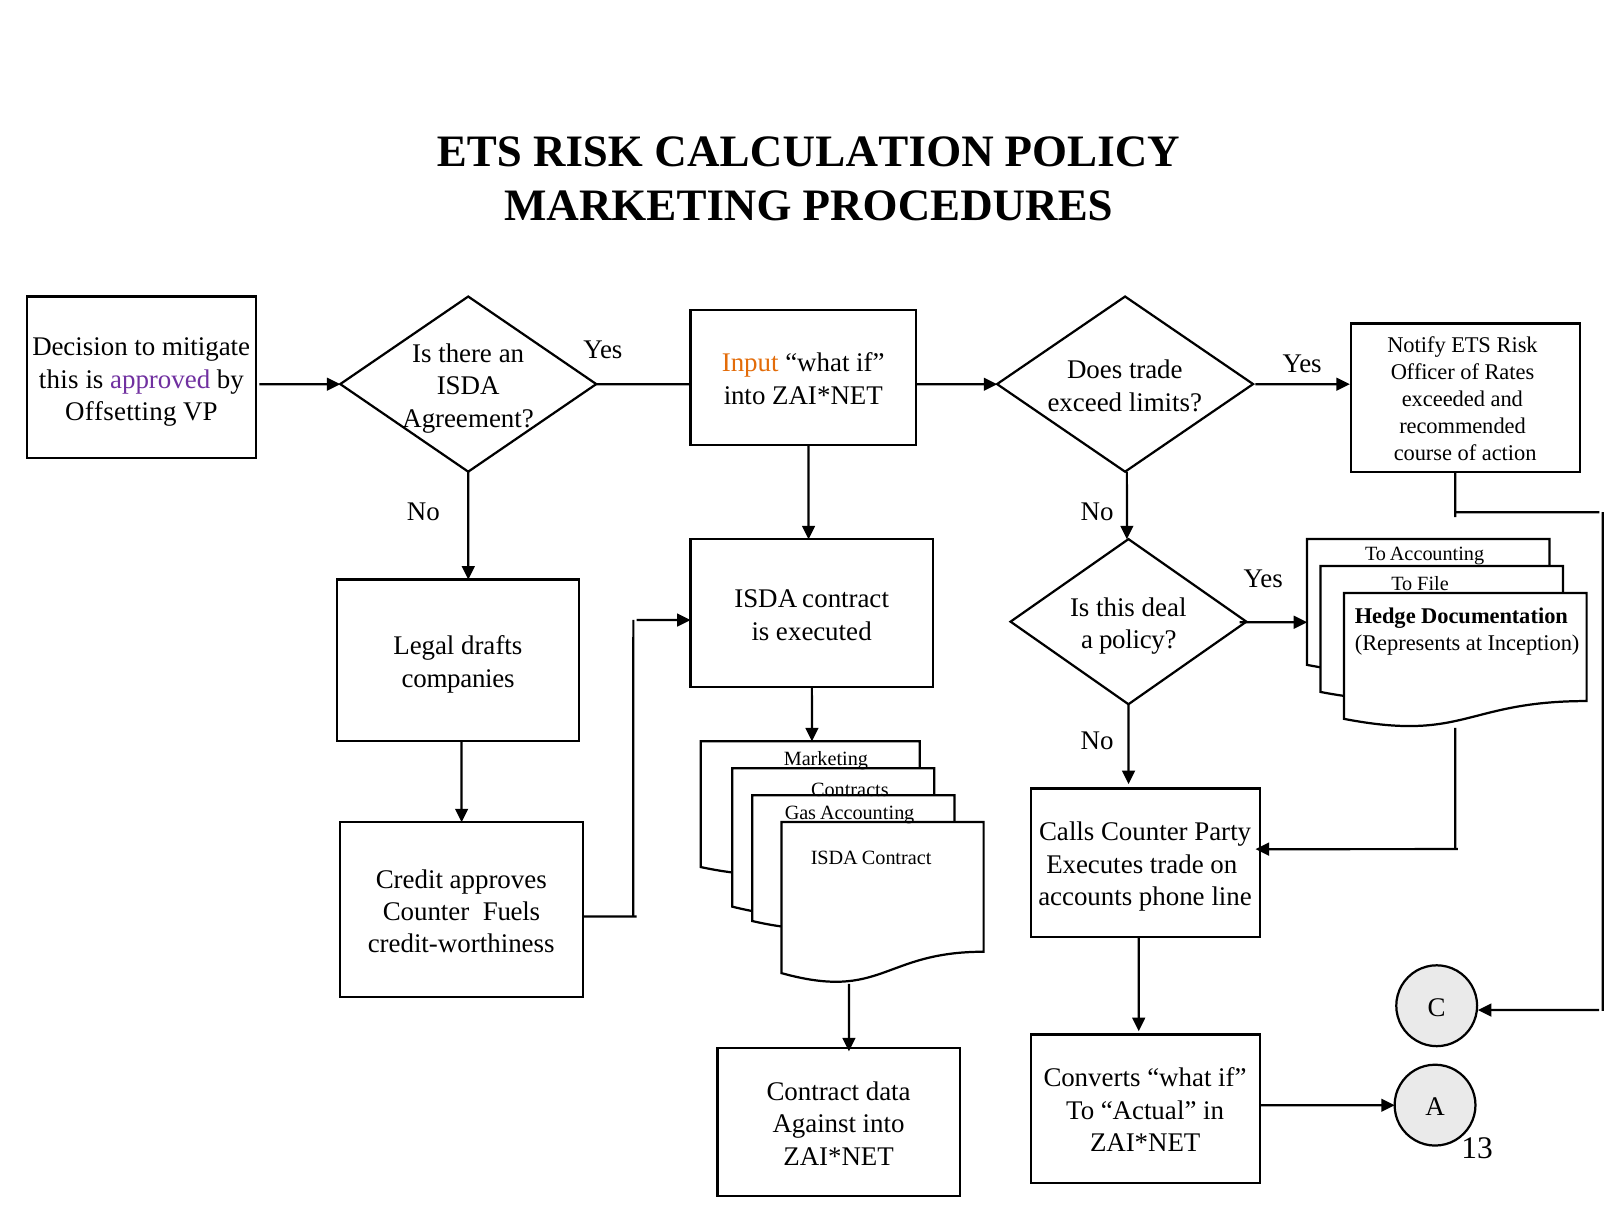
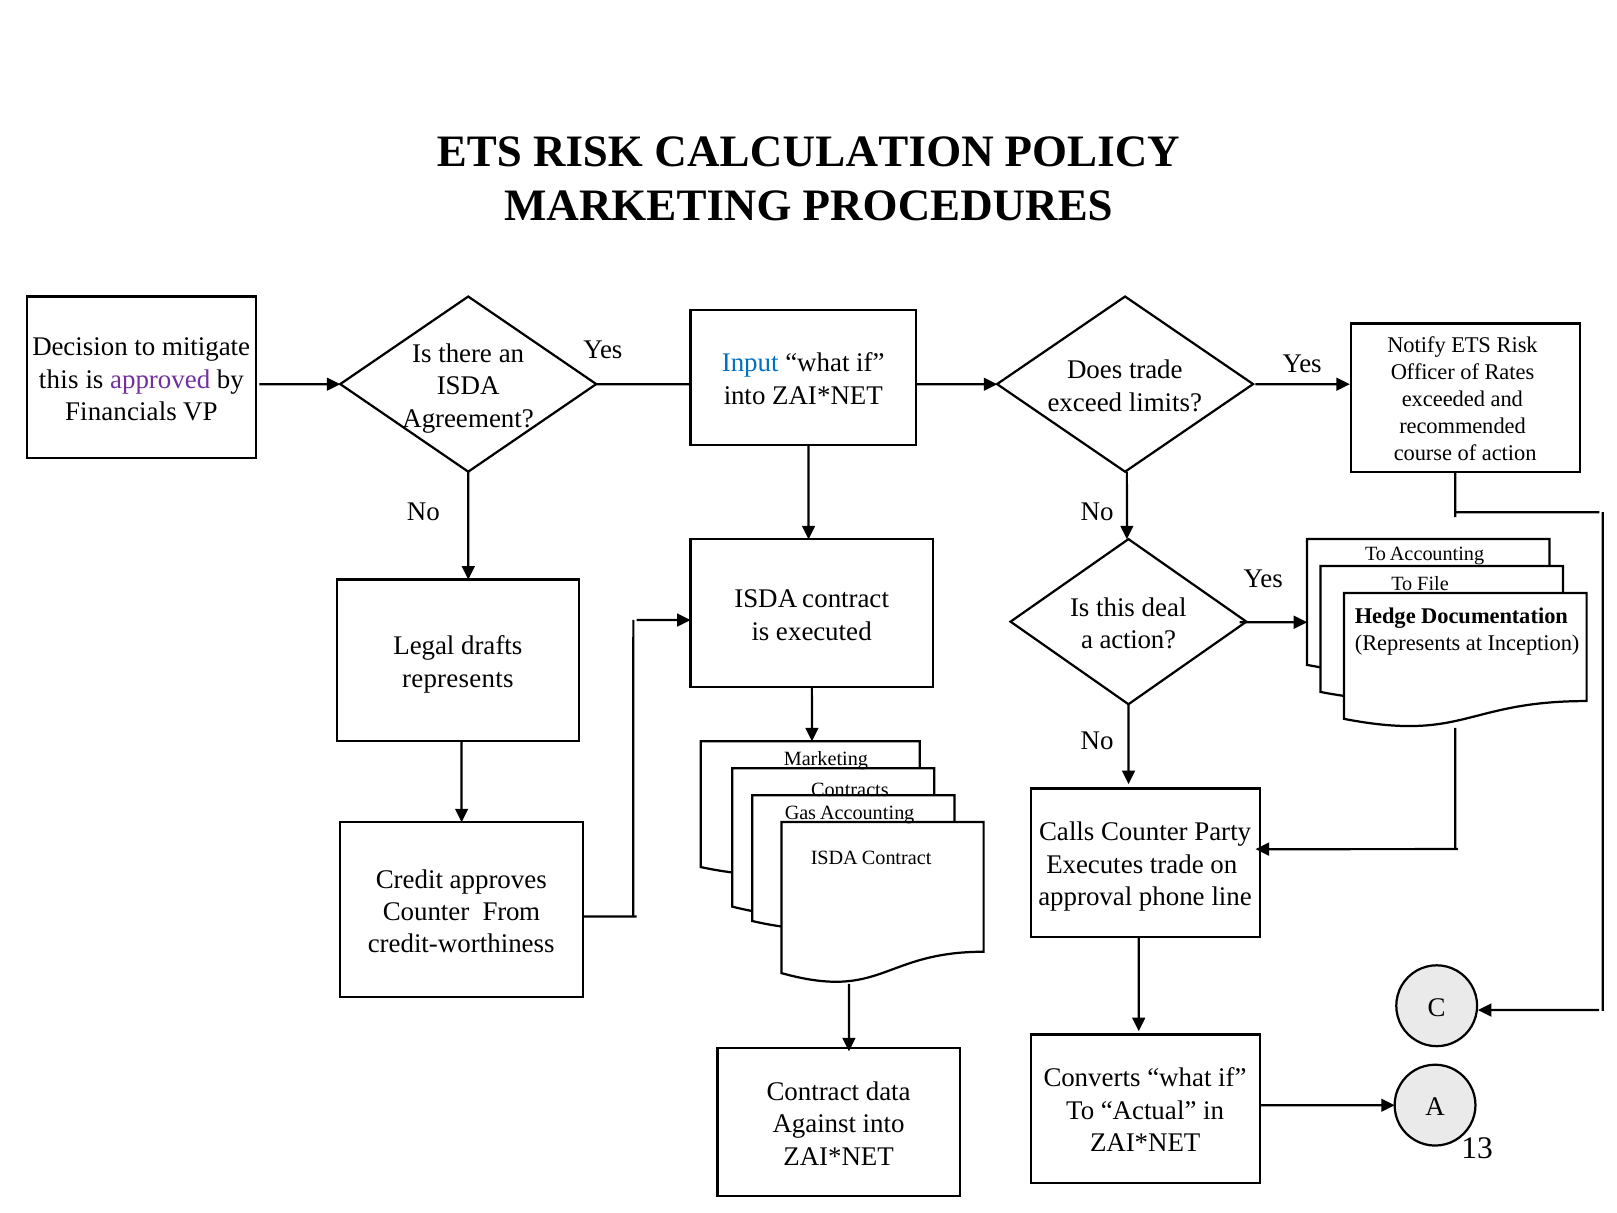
Input colour: orange -> blue
Offsetting: Offsetting -> Financials
a policy: policy -> action
companies at (458, 678): companies -> represents
accounts: accounts -> approval
Fuels: Fuels -> From
